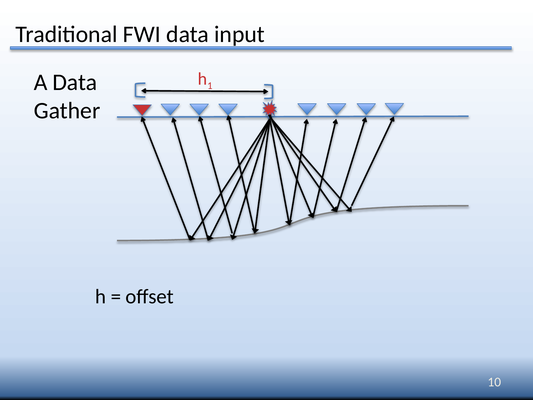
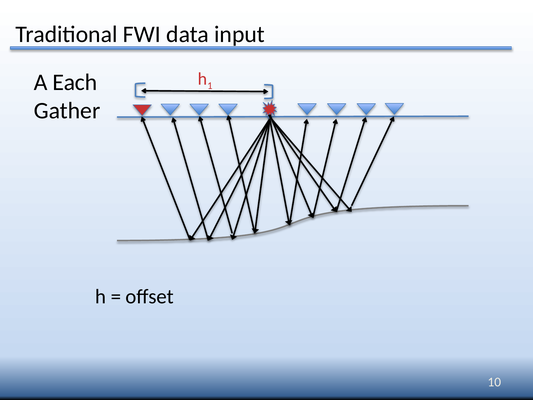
A Data: Data -> Each
